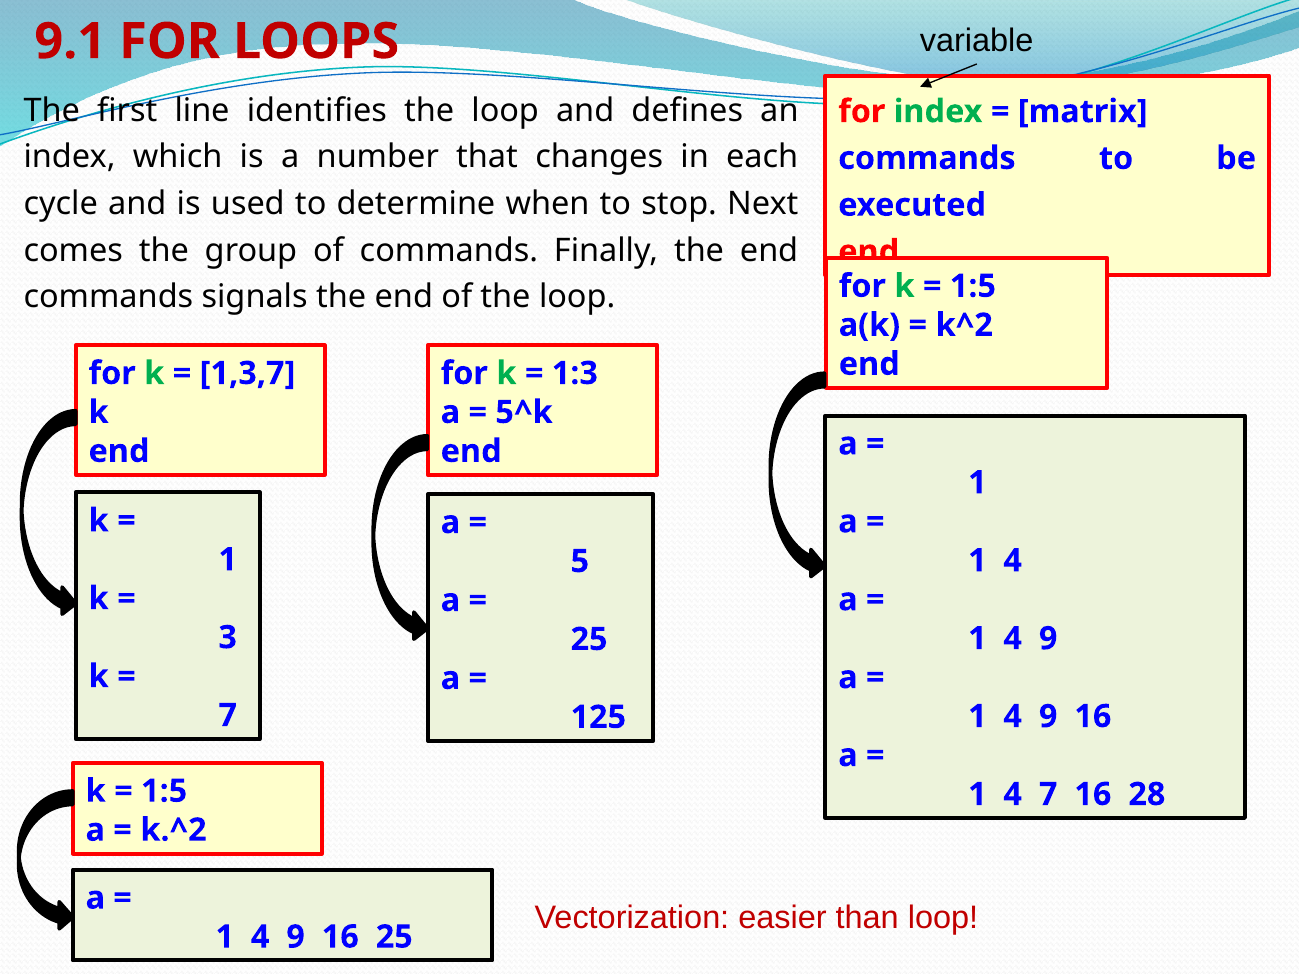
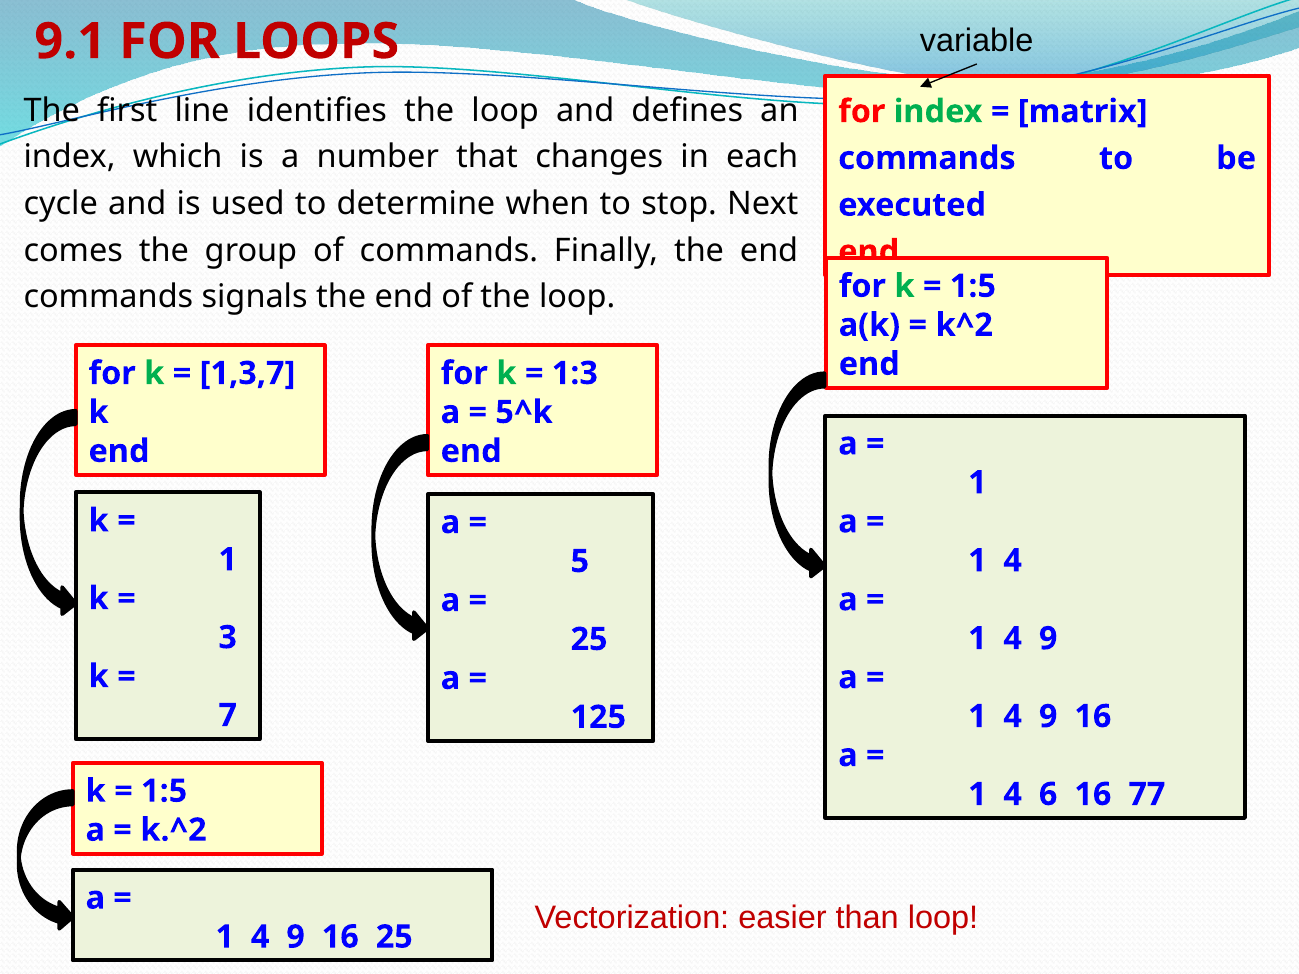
4 7: 7 -> 6
28: 28 -> 77
